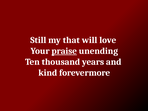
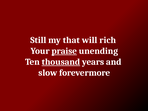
love: love -> rich
thousand underline: none -> present
kind: kind -> slow
